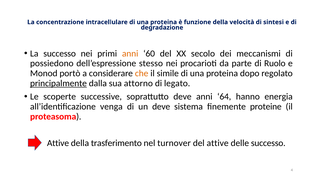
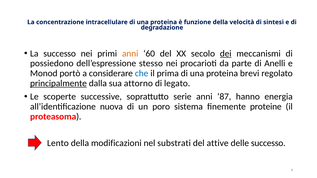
dei underline: none -> present
Ruolo: Ruolo -> Anelli
che colour: orange -> blue
simile: simile -> prima
dopo: dopo -> brevi
soprattutto deve: deve -> serie
64: 64 -> 87
venga: venga -> nuova
un deve: deve -> poro
Attive at (58, 143): Attive -> Lento
trasferimento: trasferimento -> modificazioni
turnover: turnover -> substrati
